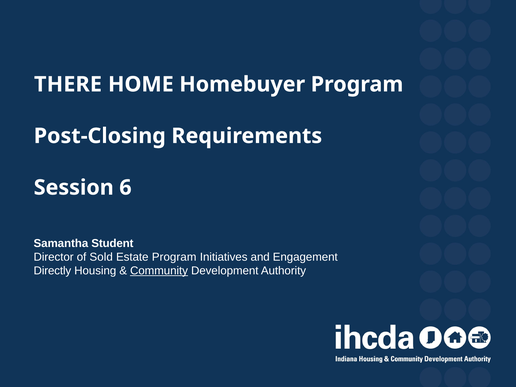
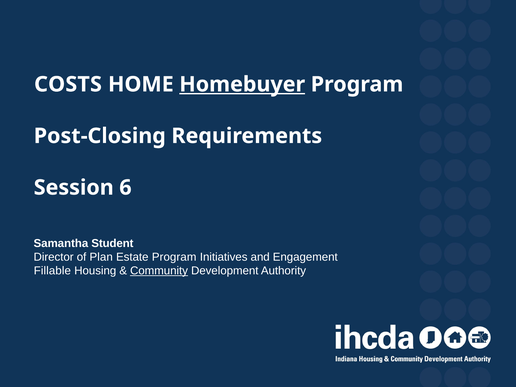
THERE: THERE -> COSTS
Homebuyer underline: none -> present
Sold: Sold -> Plan
Directly: Directly -> Fillable
